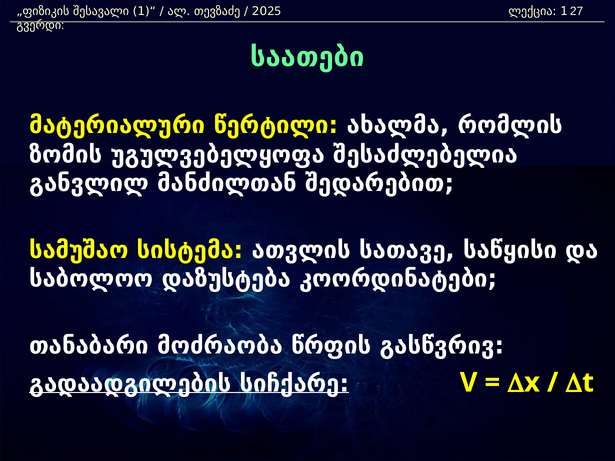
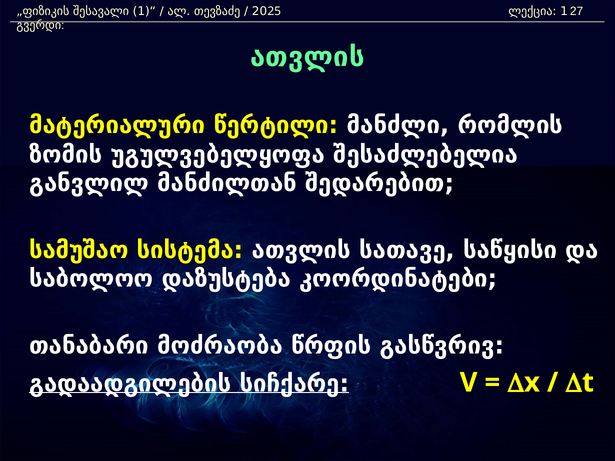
საათები at (307, 57): საათები -> ათვლის
ახალმა: ახალმა -> მანძლი
